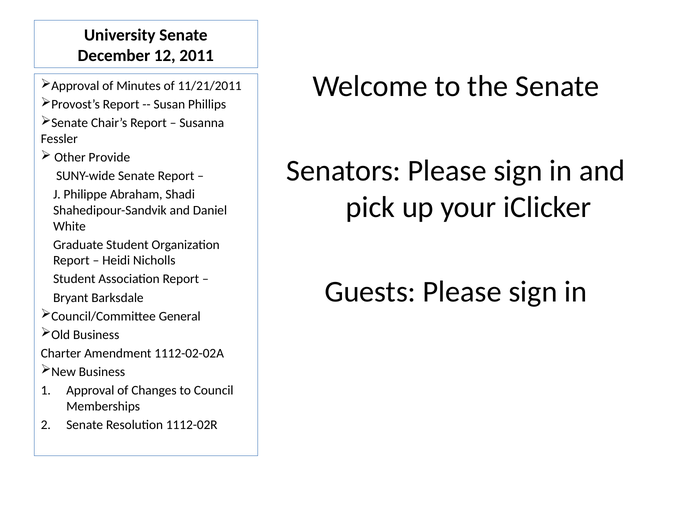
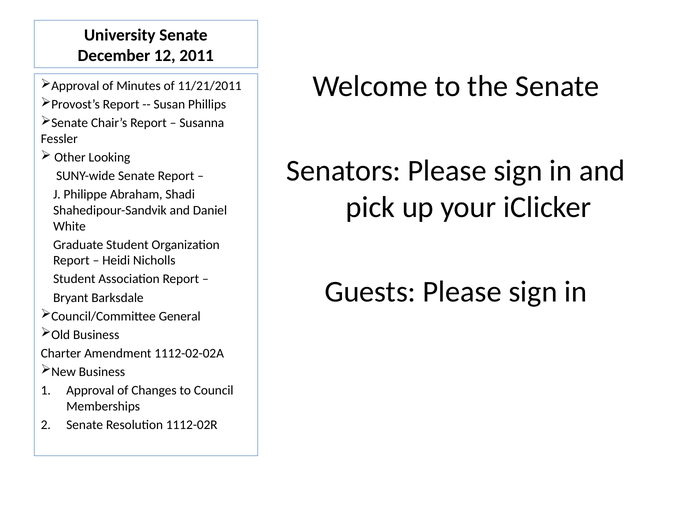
Provide: Provide -> Looking
